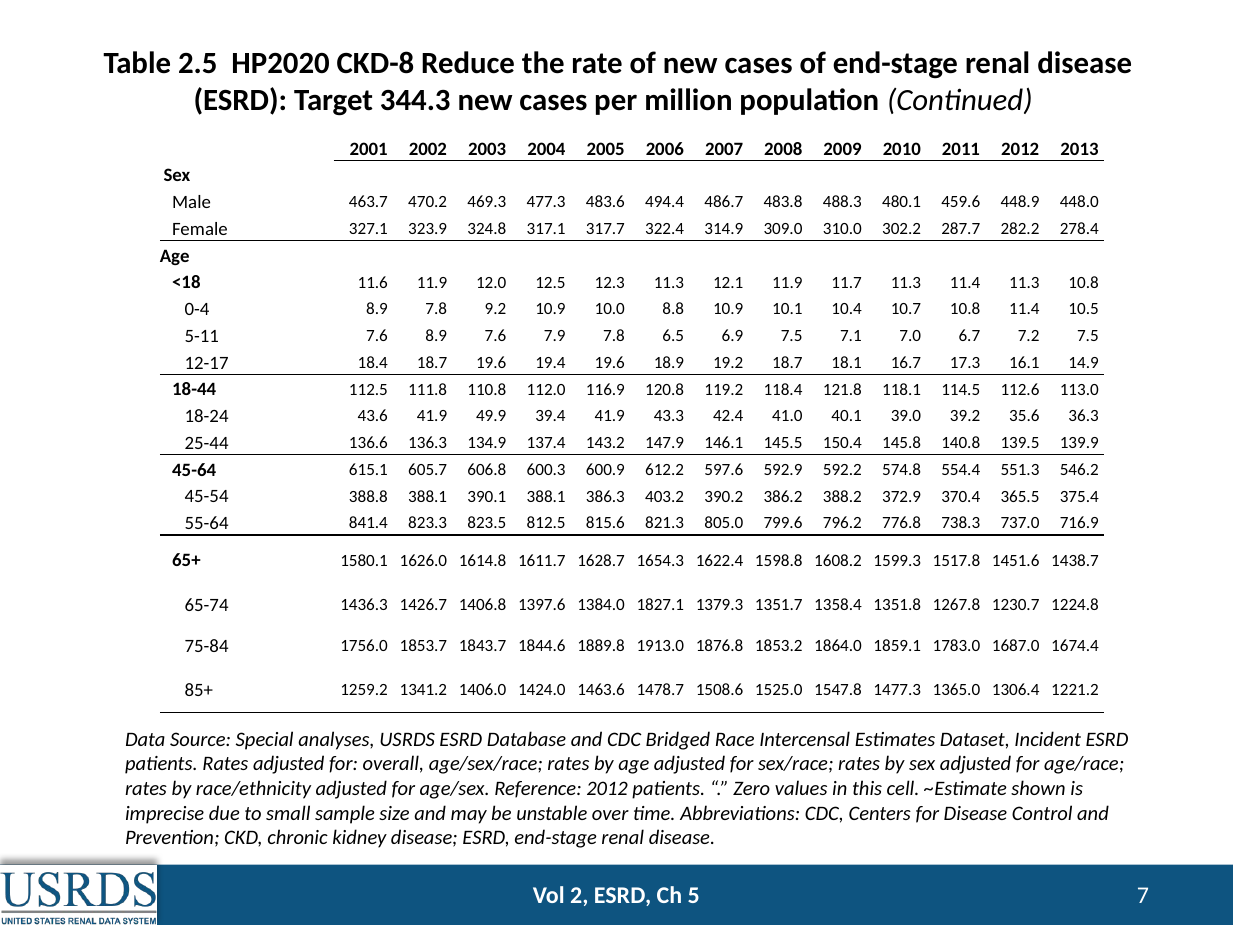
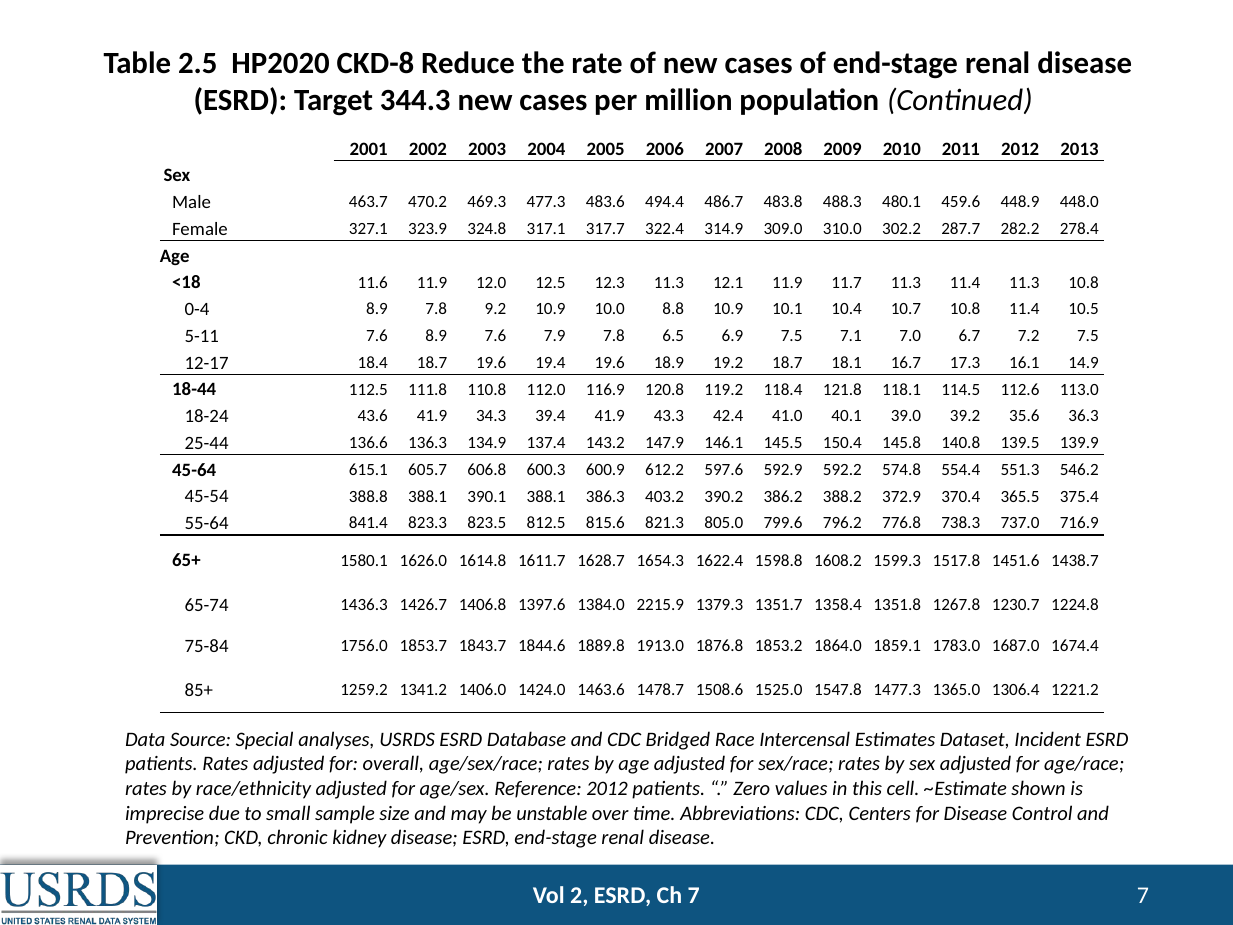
49.9: 49.9 -> 34.3
1827.1: 1827.1 -> 2215.9
Ch 5: 5 -> 7
